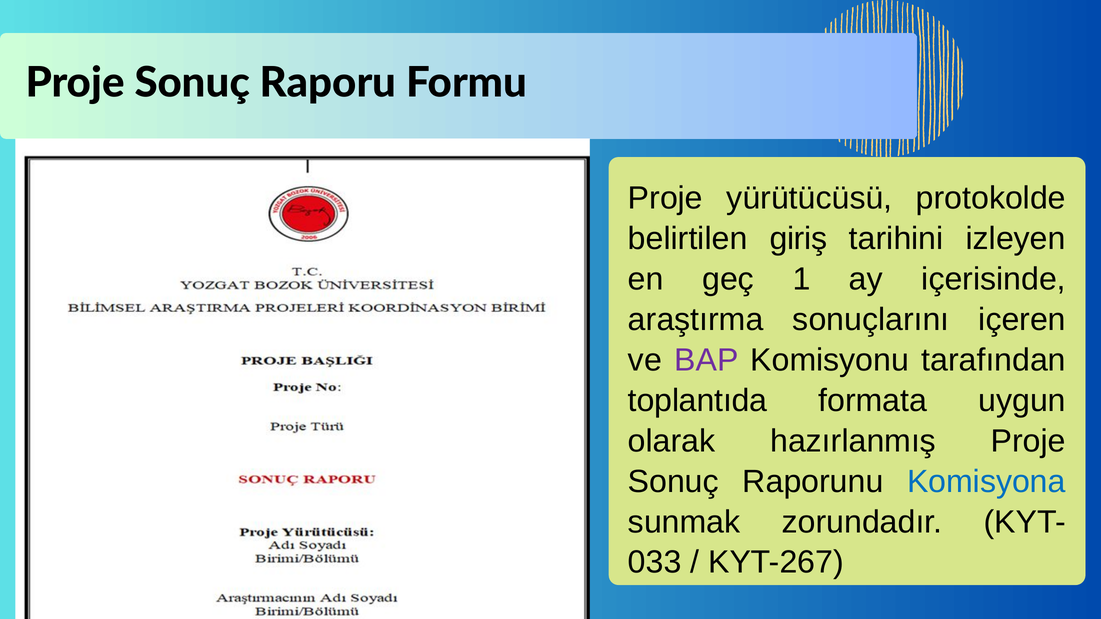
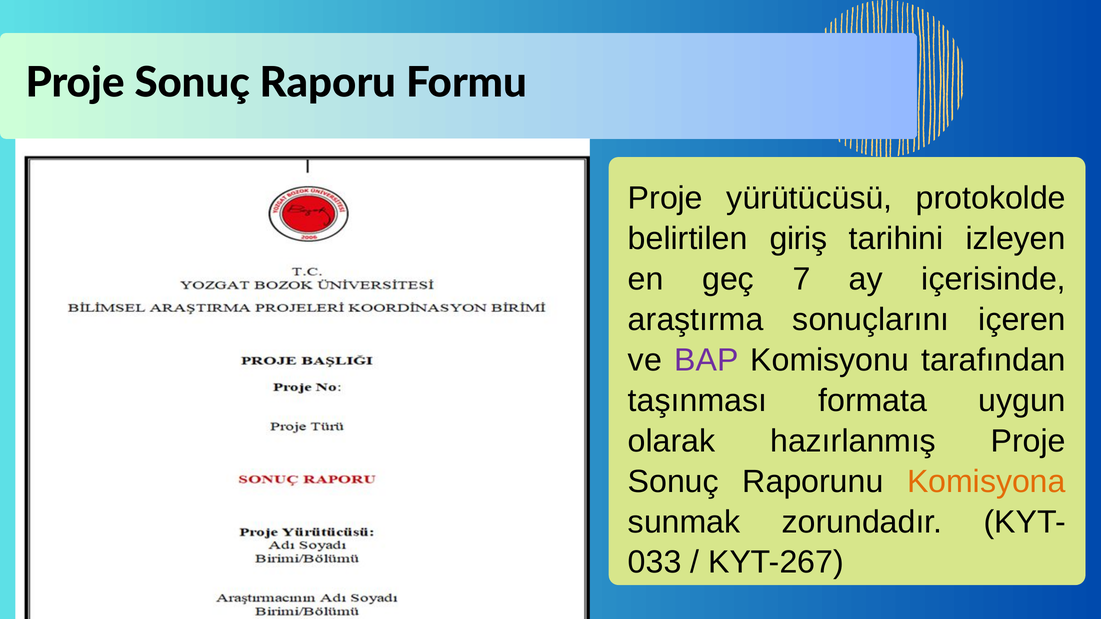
1: 1 -> 7
toplantıda: toplantıda -> taşınması
Komisyona colour: blue -> orange
